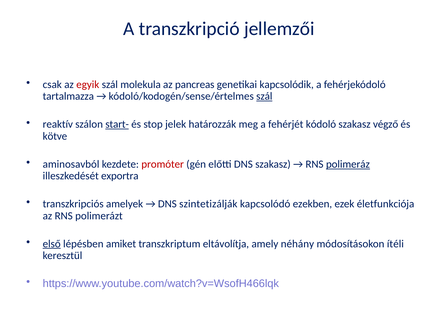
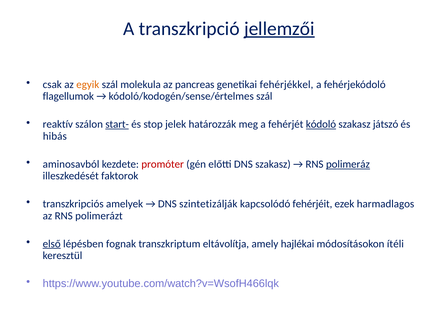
jellemzői underline: none -> present
egyik colour: red -> orange
kapcsolódik: kapcsolódik -> fehérjékkel
tartalmazza: tartalmazza -> flagellumok
szál at (264, 97) underline: present -> none
kódoló underline: none -> present
végző: végző -> játszó
kötve: kötve -> hibás
exportra: exportra -> faktorok
ezekben: ezekben -> fehérjéit
életfunkciója: életfunkciója -> harmadlagos
amiket: amiket -> fognak
néhány: néhány -> hajlékai
